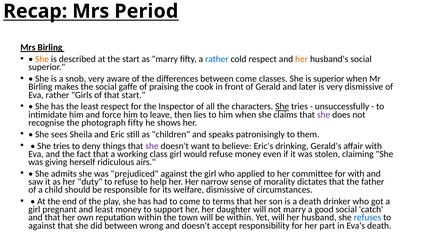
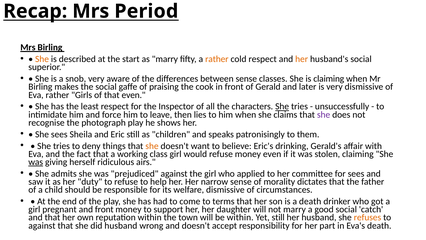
rather at (217, 59) colour: blue -> orange
between come: come -> sense
is superior: superior -> claiming
that start: start -> even
photograph fifty: fifty -> play
she at (152, 146) colour: purple -> orange
was at (36, 162) underline: none -> present
for with: with -> sees
and least: least -> front
Yet will: will -> still
refuses colour: blue -> orange
did between: between -> husband
